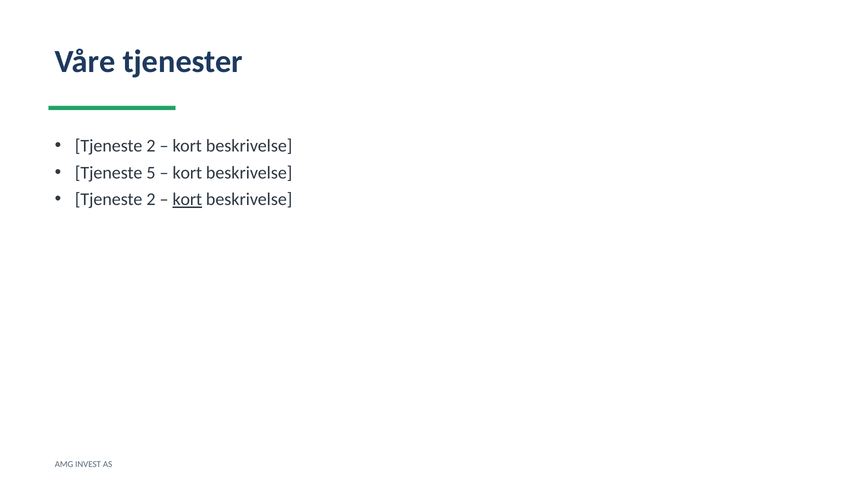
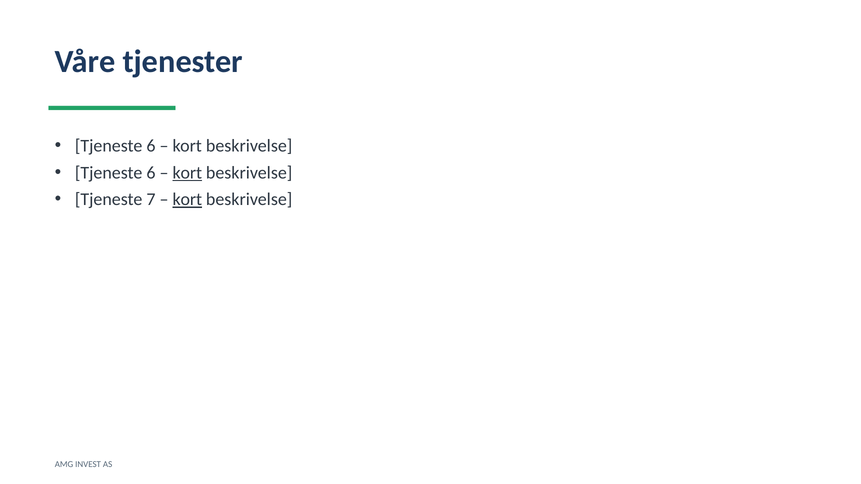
2 at (151, 146): 2 -> 6
5 at (151, 173): 5 -> 6
kort at (187, 173) underline: none -> present
2 at (151, 200): 2 -> 7
